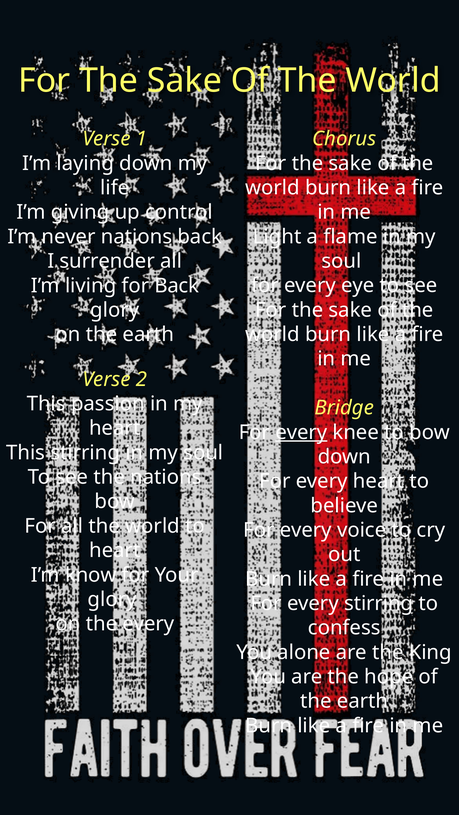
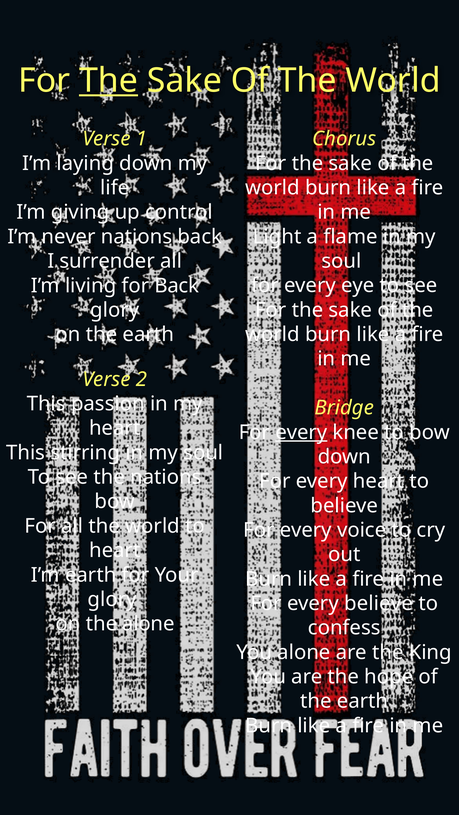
The at (109, 81) underline: none -> present
I’m know: know -> earth
every stirring: stirring -> believe
the every: every -> alone
